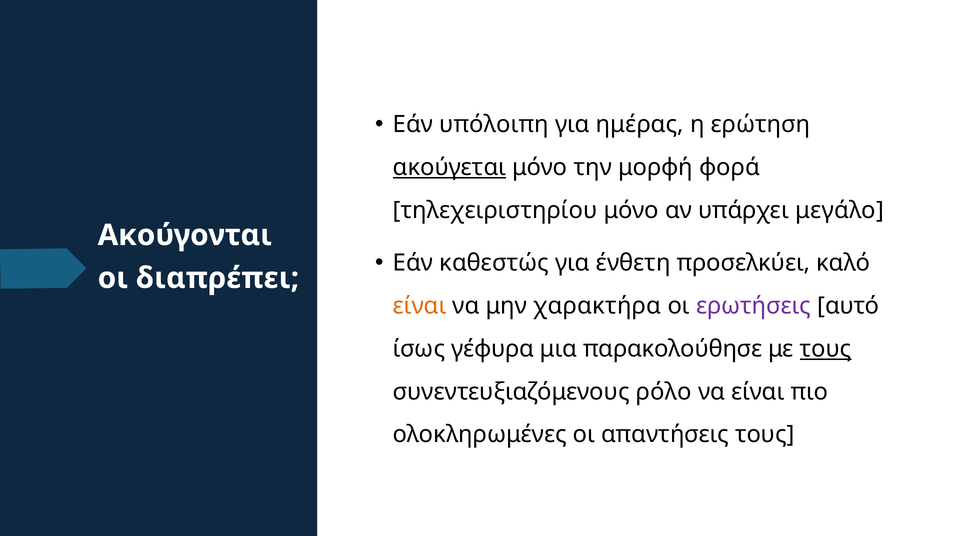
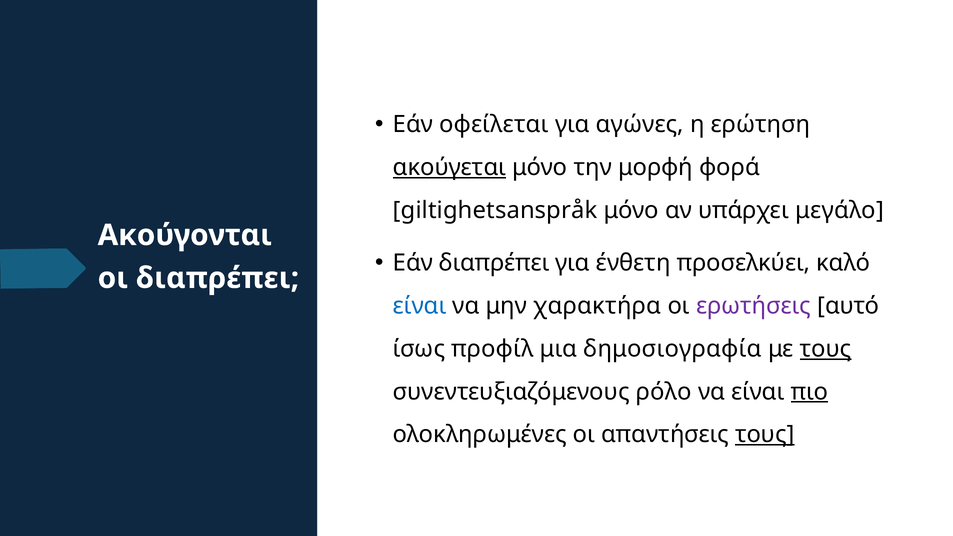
υπόλοιπη: υπόλοιπη -> οφείλεται
ημέρας: ημέρας -> αγώνες
τηλεχειριστηρίου: τηλεχειριστηρίου -> giltighetsanspråk
Εάν καθεστώς: καθεστώς -> διαπρέπει
είναι at (420, 306) colour: orange -> blue
γέφυρα: γέφυρα -> προφίλ
παρακολούθησε: παρακολούθησε -> δημοσιογραφία
πιο underline: none -> present
τους at (765, 435) underline: none -> present
